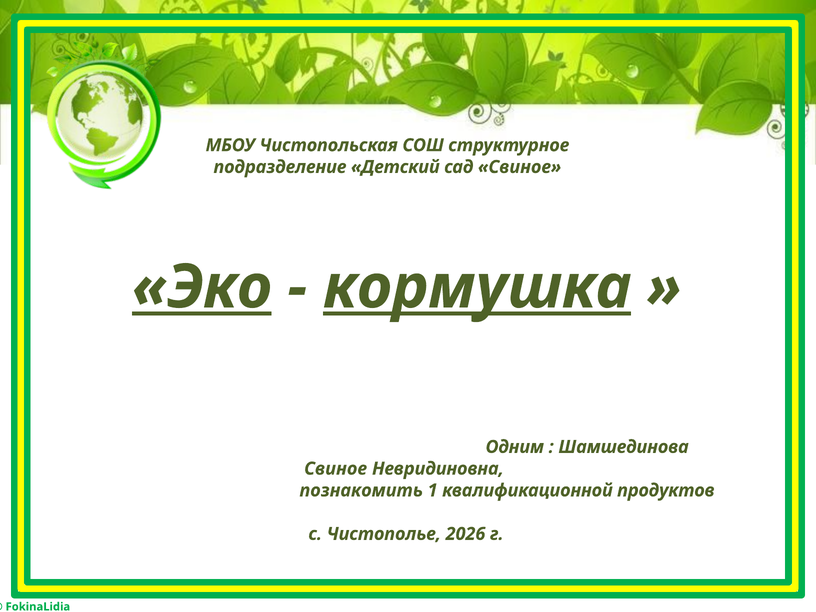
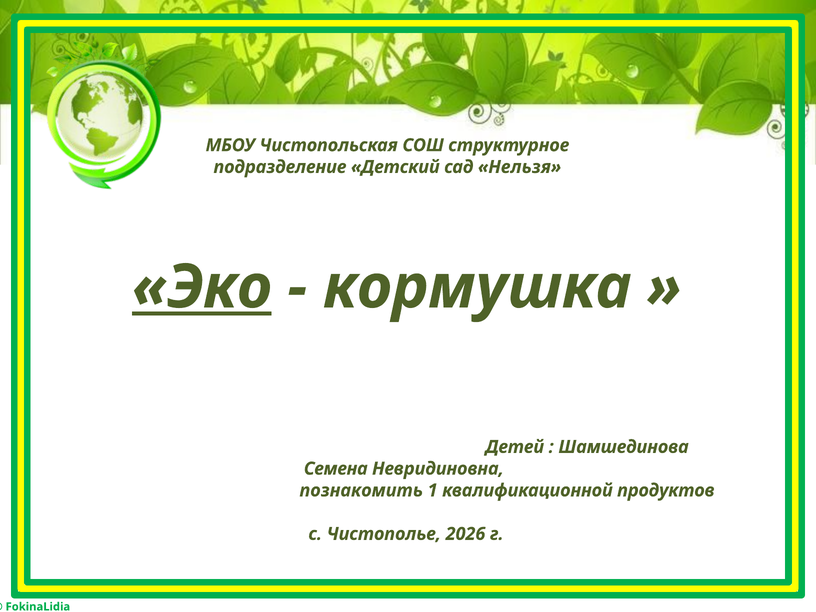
сад Свиное: Свиное -> Нельзя
кормушка underline: present -> none
Одним: Одним -> Детей
Свиное at (335, 469): Свиное -> Семена
